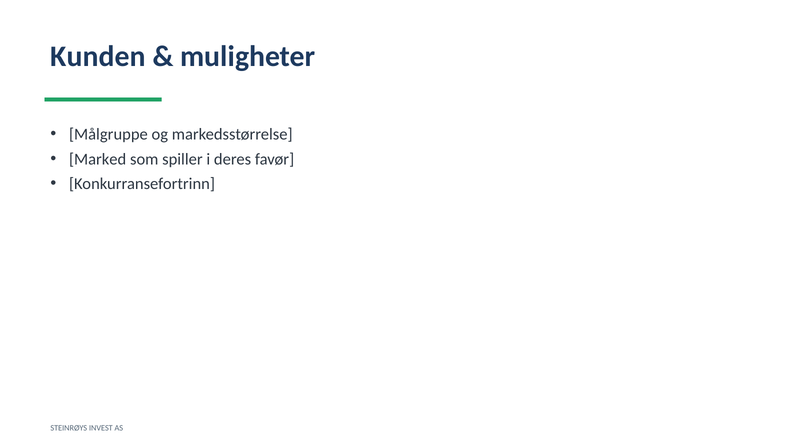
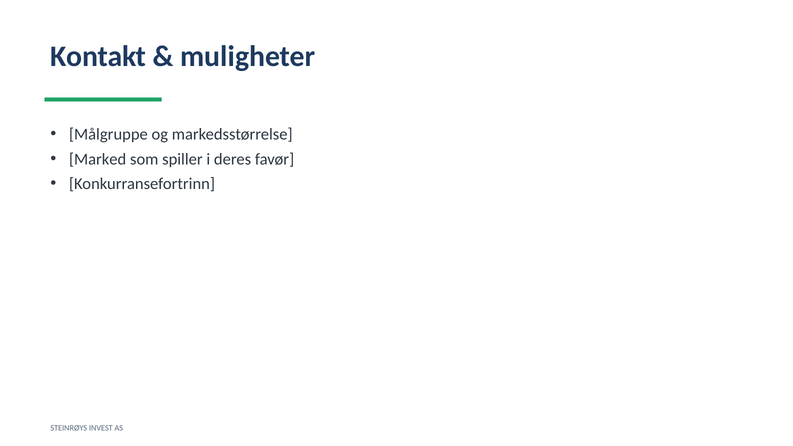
Kunden: Kunden -> Kontakt
